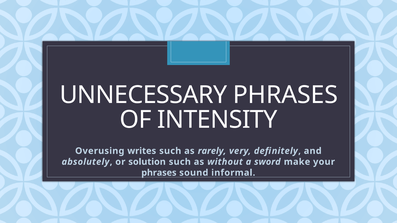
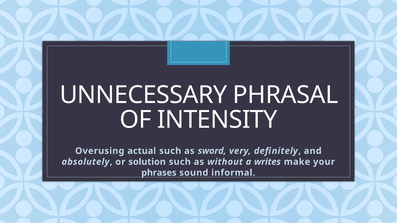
PHRASES at (285, 95): PHRASES -> PHRASAL
writes: writes -> actual
rarely: rarely -> sword
sword: sword -> writes
